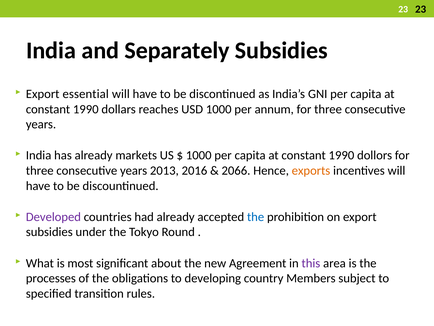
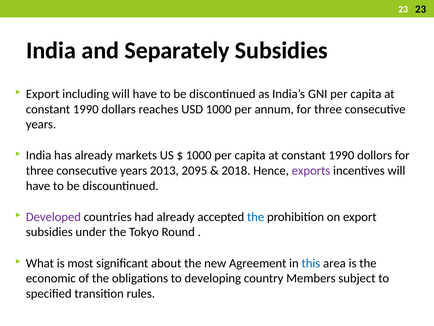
essential: essential -> including
2016: 2016 -> 2095
2066: 2066 -> 2018
exports colour: orange -> purple
this colour: purple -> blue
processes: processes -> economic
